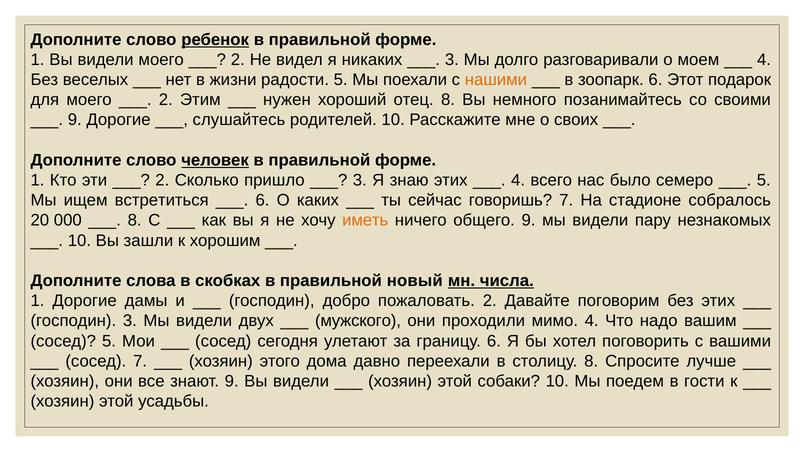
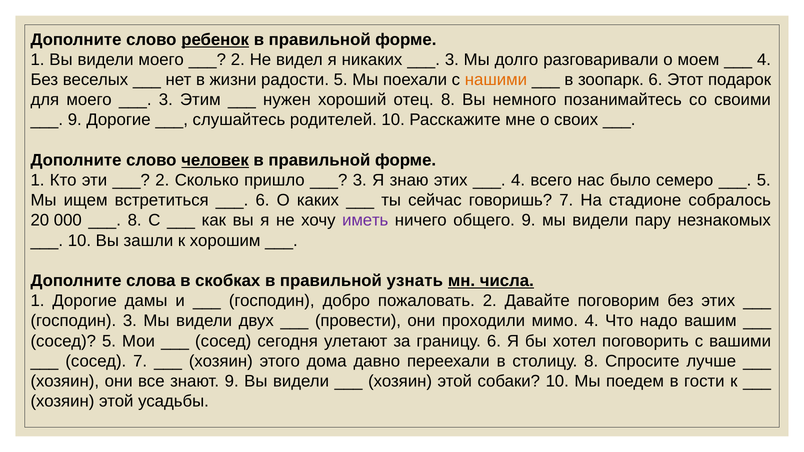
2 at (166, 100): 2 -> 3
иметь colour: orange -> purple
новый: новый -> узнать
мужского: мужского -> провести
